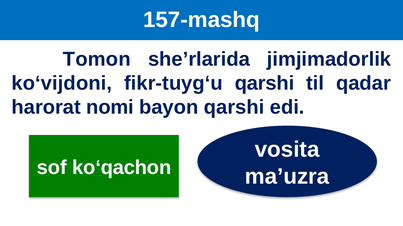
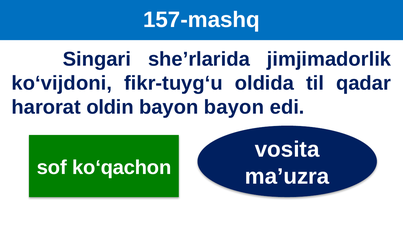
Tomon: Tomon -> Singari
fikr-tuyg‘u qarshi: qarshi -> oldida
nomi: nomi -> oldin
bayon qarshi: qarshi -> bayon
